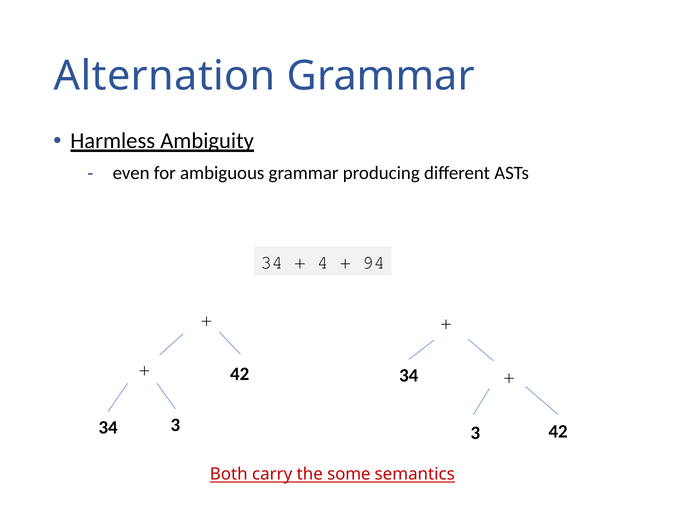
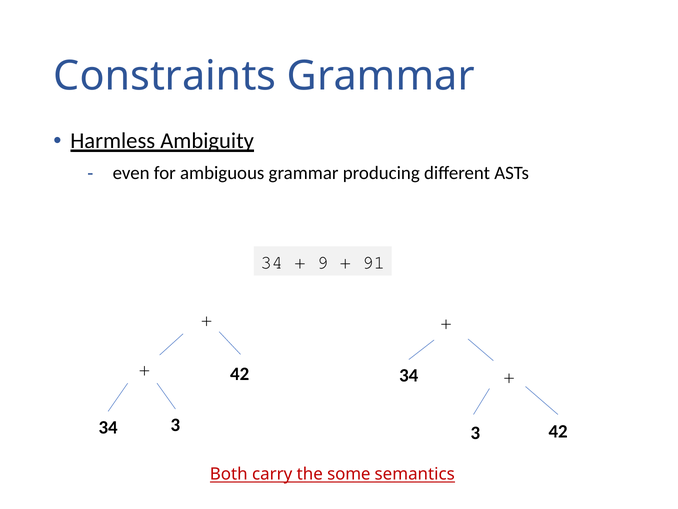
Alternation: Alternation -> Constraints
4: 4 -> 9
94: 94 -> 91
